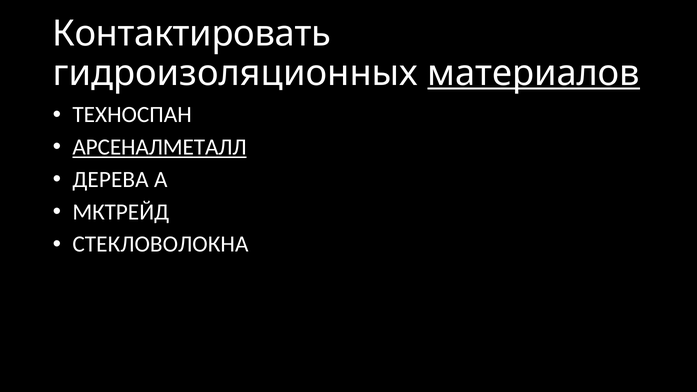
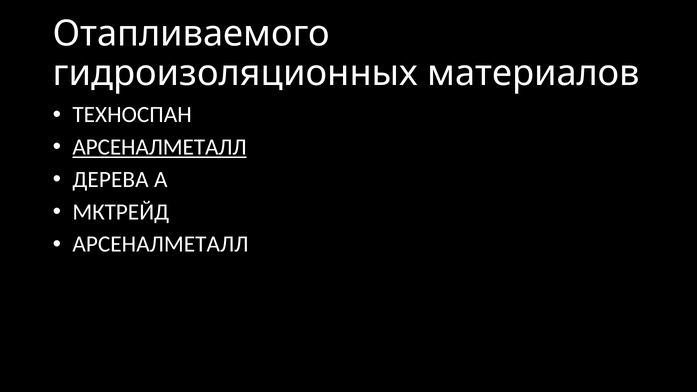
Контактировать: Контактировать -> Отапливаемого
материалов underline: present -> none
СТЕКЛОВОЛОКНА at (160, 244): СТЕКЛОВОЛОКНА -> АРСЕНАЛМЕТАЛЛ
